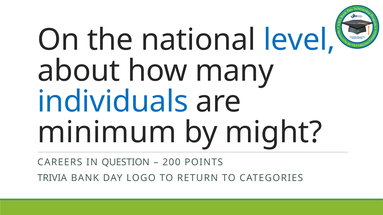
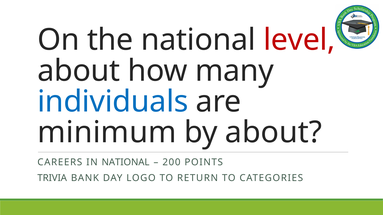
level colour: blue -> red
by might: might -> about
IN QUESTION: QUESTION -> NATIONAL
